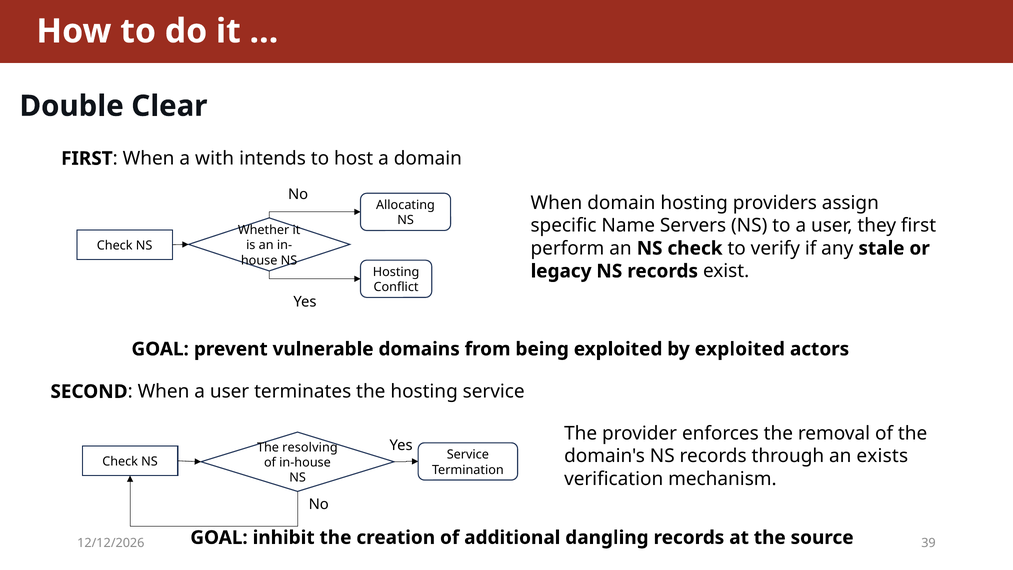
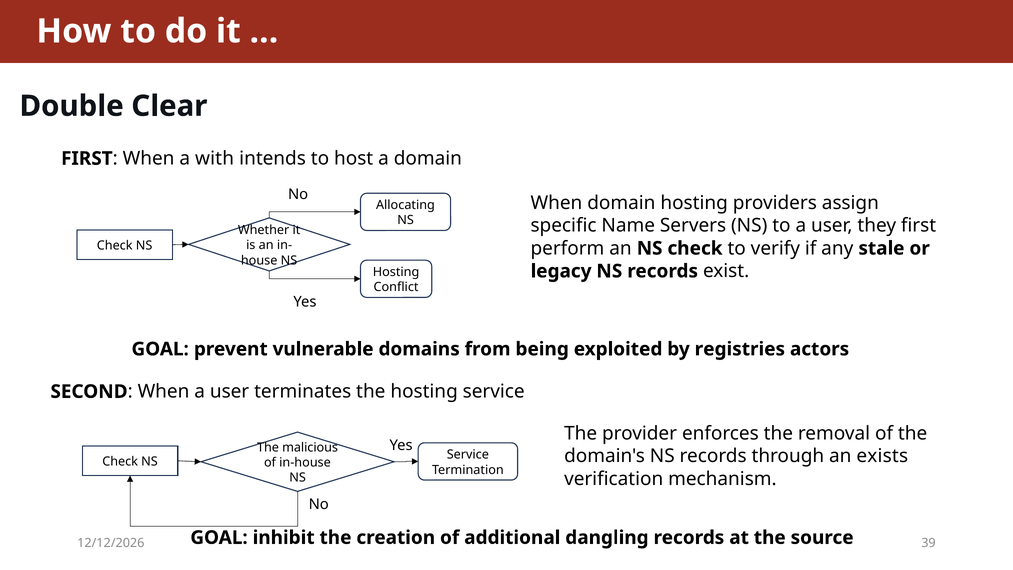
by exploited: exploited -> registries
resolving: resolving -> malicious
